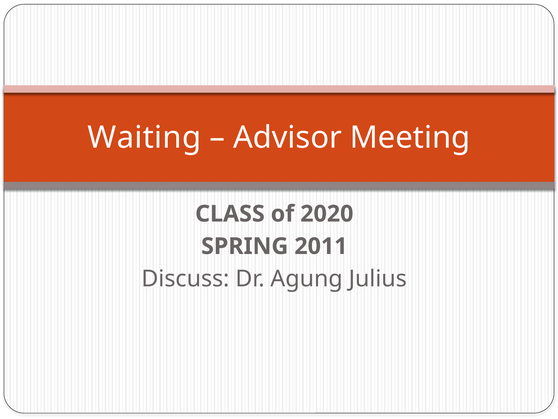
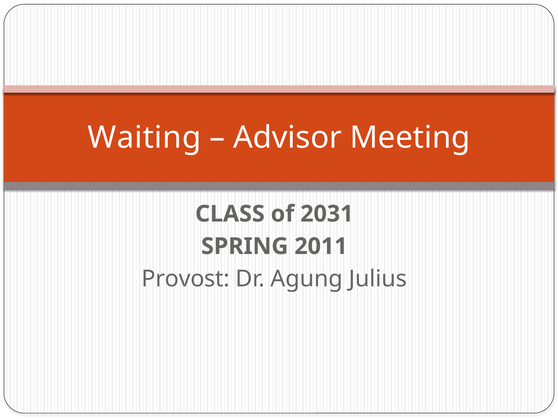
2020: 2020 -> 2031
Discuss: Discuss -> Provost
